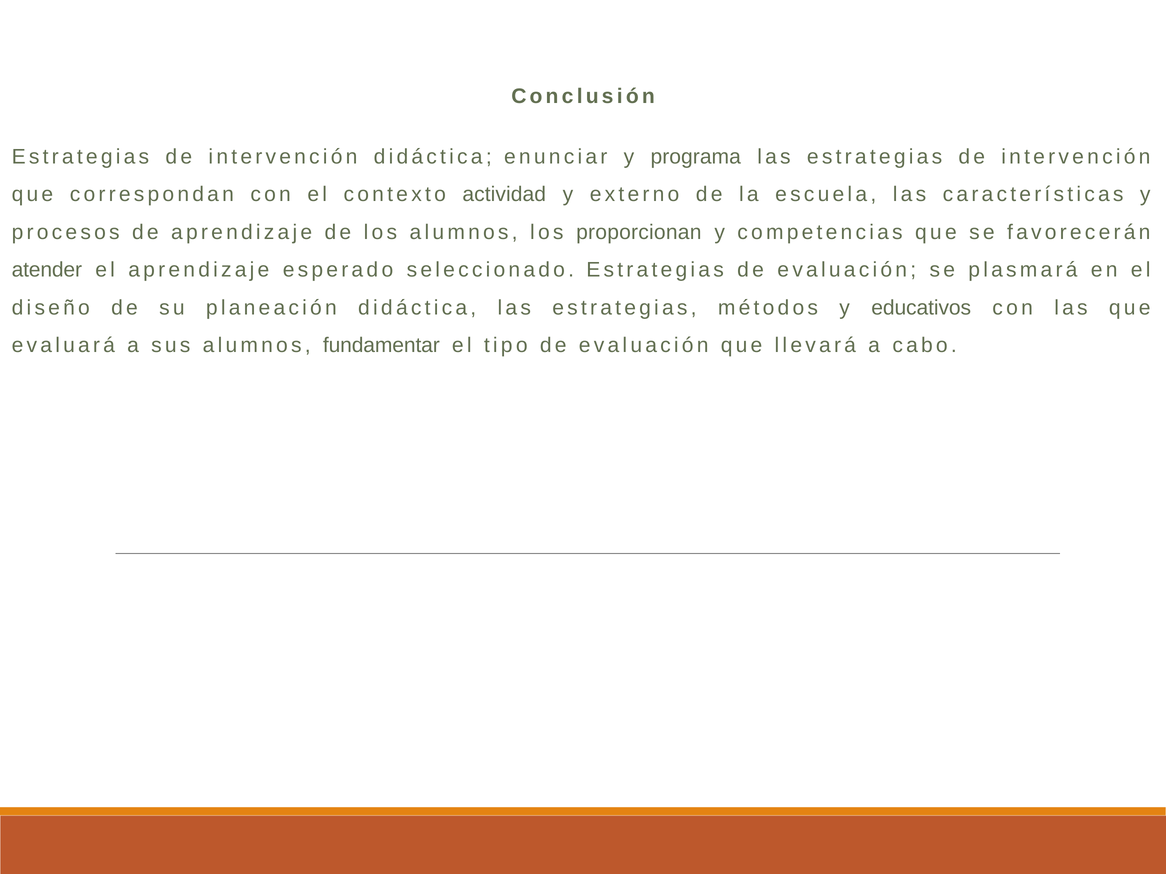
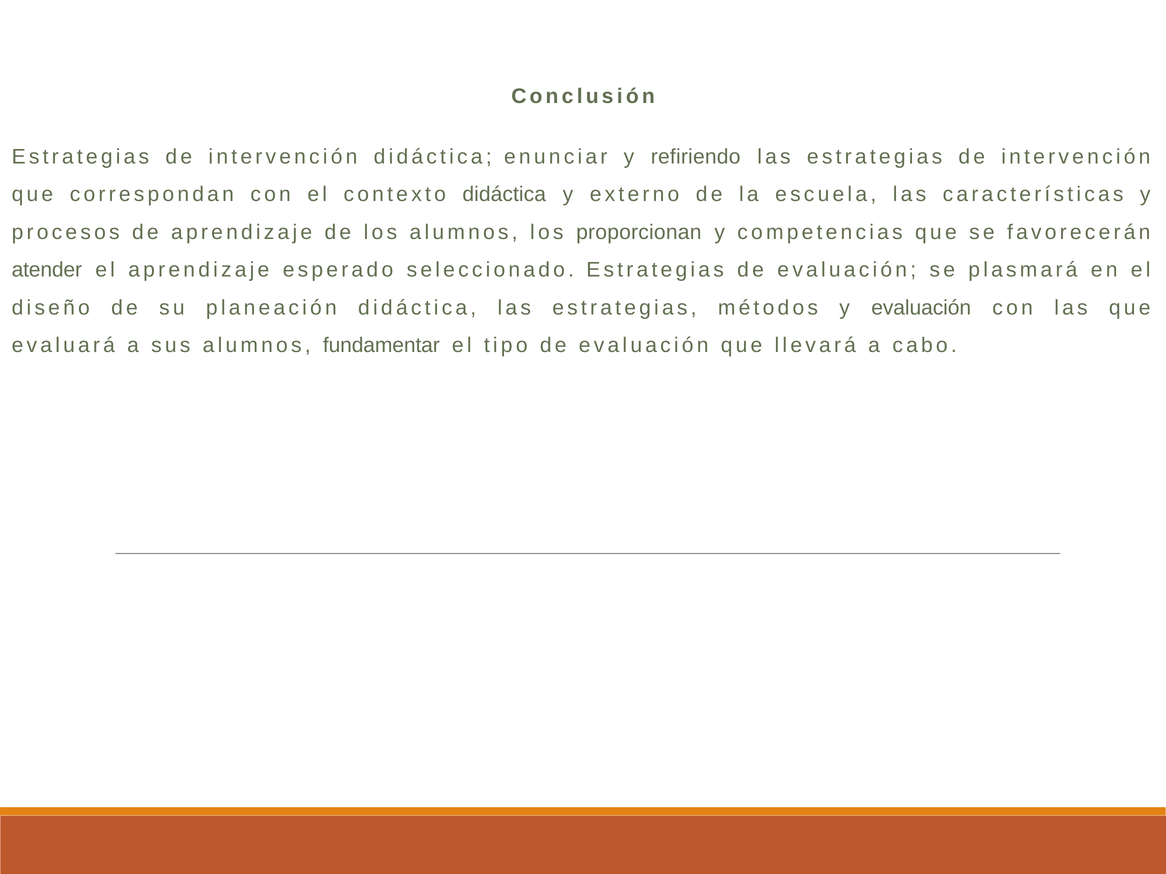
programa: programa -> refiriendo
contexto actividad: actividad -> didáctica
y educativos: educativos -> evaluación
